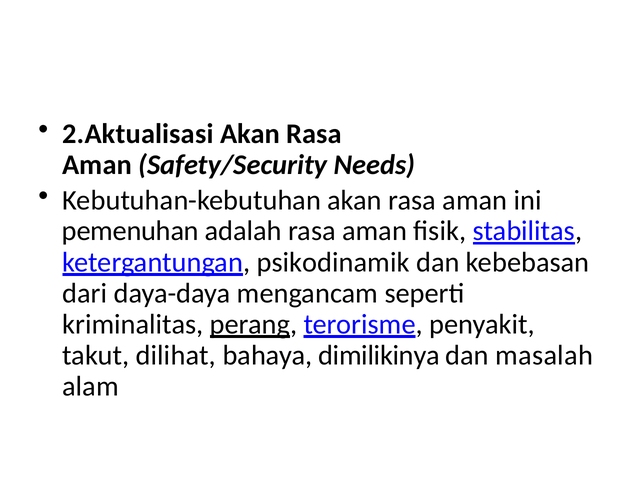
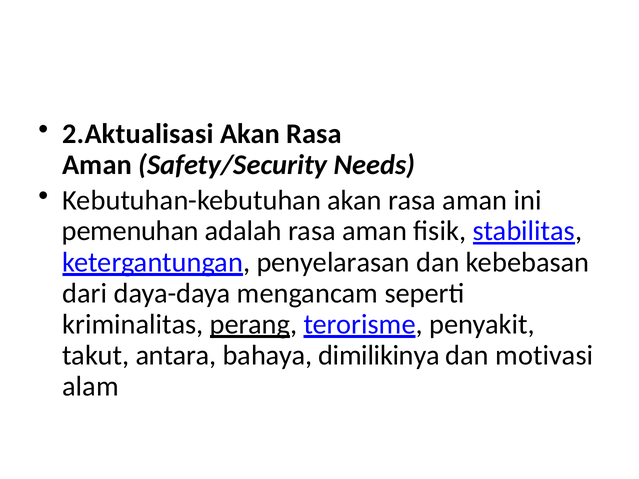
psikodinamik: psikodinamik -> penyelarasan
dilihat: dilihat -> antara
masalah: masalah -> motivasi
